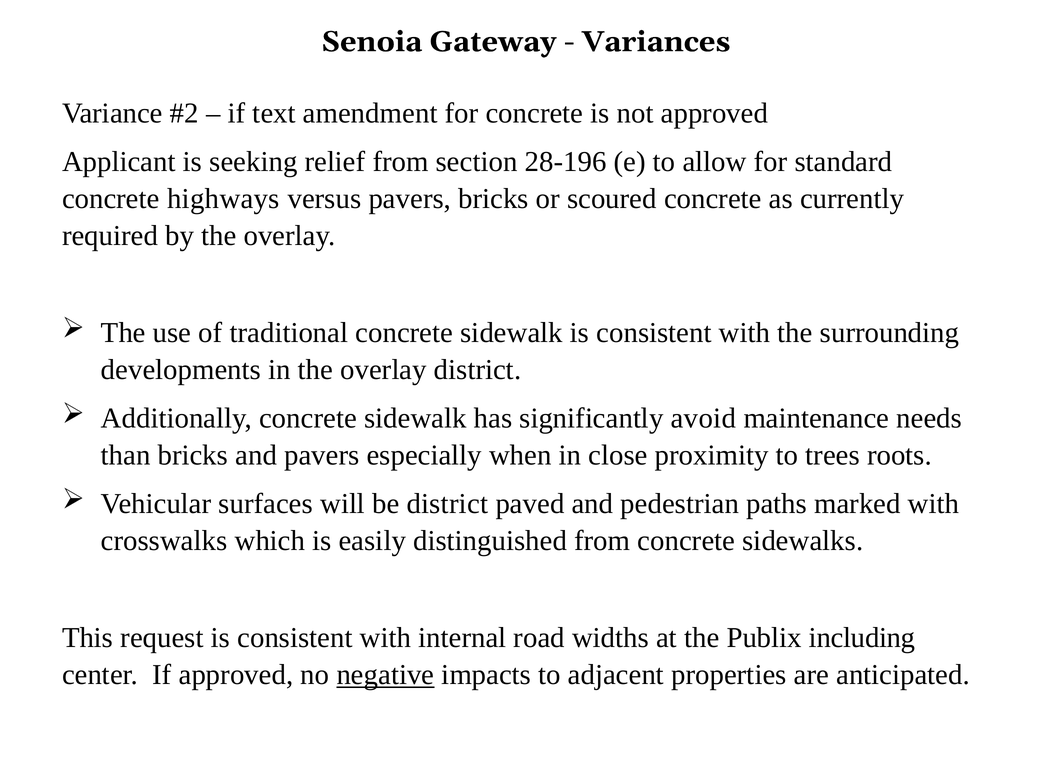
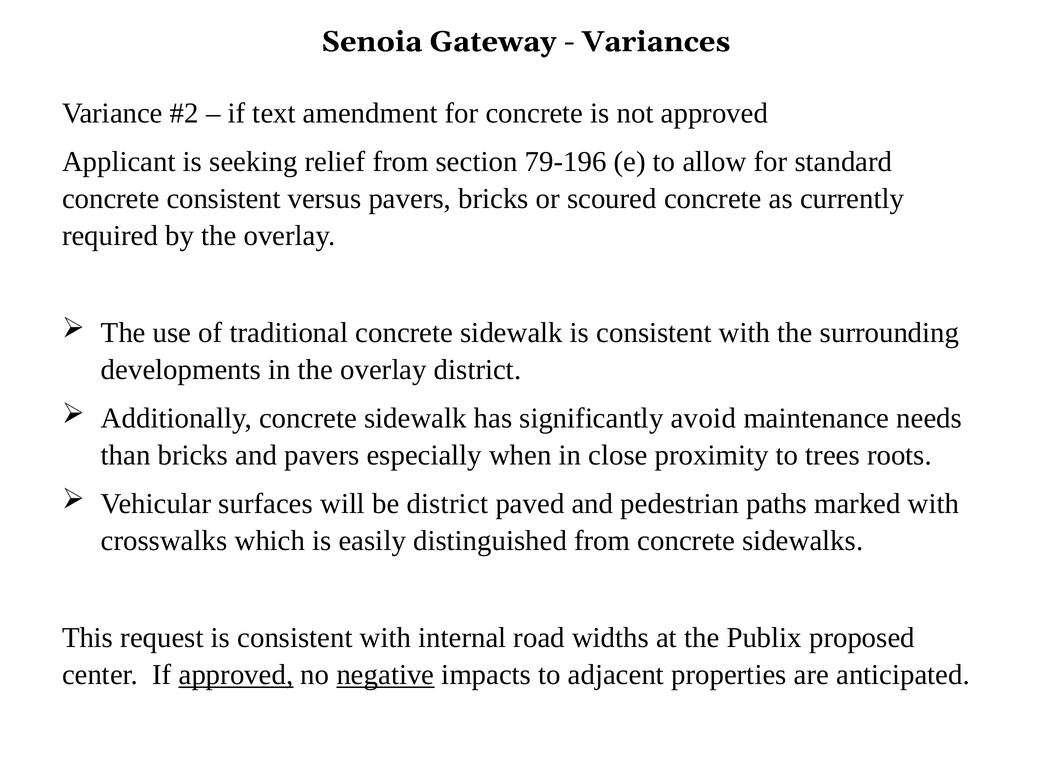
28-196: 28-196 -> 79-196
concrete highways: highways -> consistent
including: including -> proposed
approved at (236, 675) underline: none -> present
